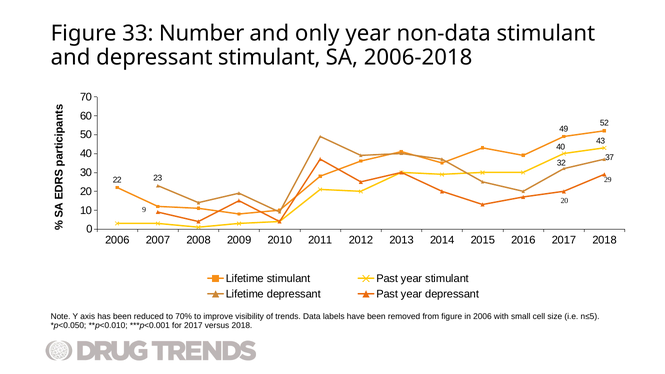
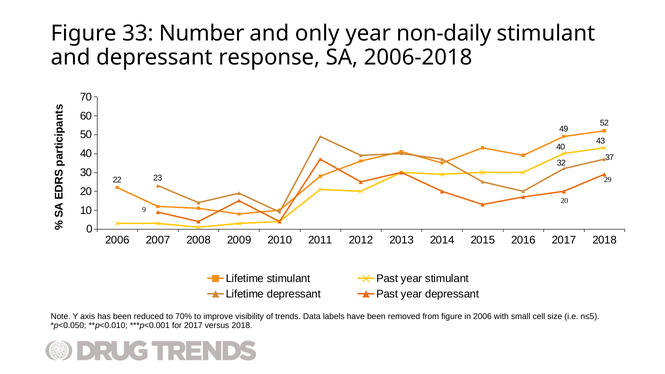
non-data: non-data -> non-daily
depressant stimulant: stimulant -> response
